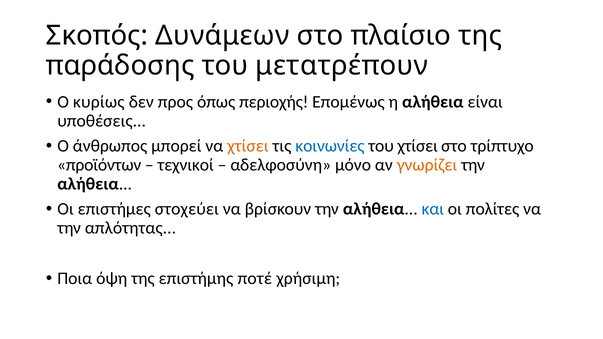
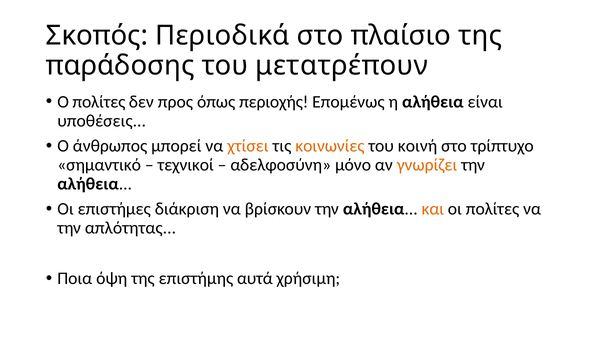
Δυνάμεων: Δυνάμεων -> Περιοδικά
Ο κυρίως: κυρίως -> πολίτες
κοινωνίες colour: blue -> orange
του χτίσει: χτίσει -> κοινή
προϊόντων: προϊόντων -> σημαντικό
στοχεύει: στοχεύει -> διάκριση
και colour: blue -> orange
ποτέ: ποτέ -> αυτά
